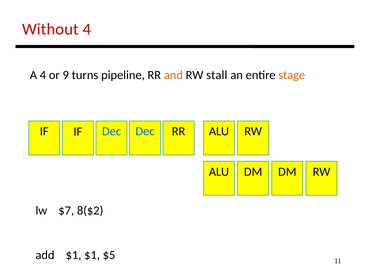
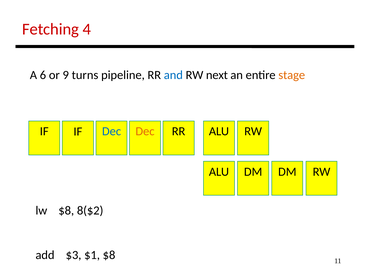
Without: Without -> Fetching
A 4: 4 -> 6
and colour: orange -> blue
stall: stall -> next
Dec at (145, 132) colour: blue -> orange
lw $7: $7 -> $8
add $1: $1 -> $3
$1 $5: $5 -> $8
